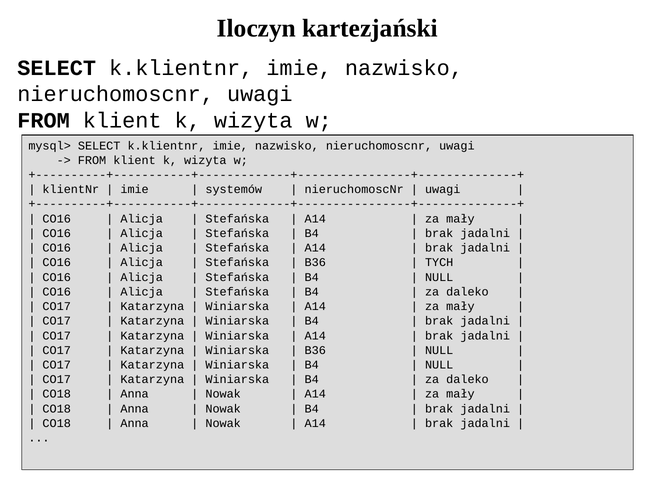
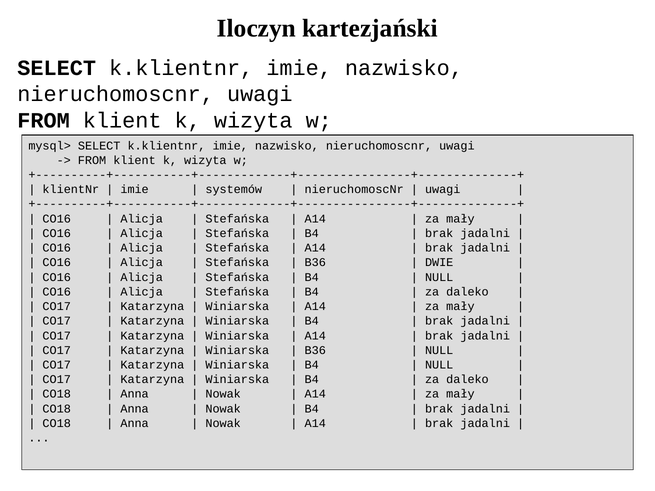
TYCH: TYCH -> DWIE
